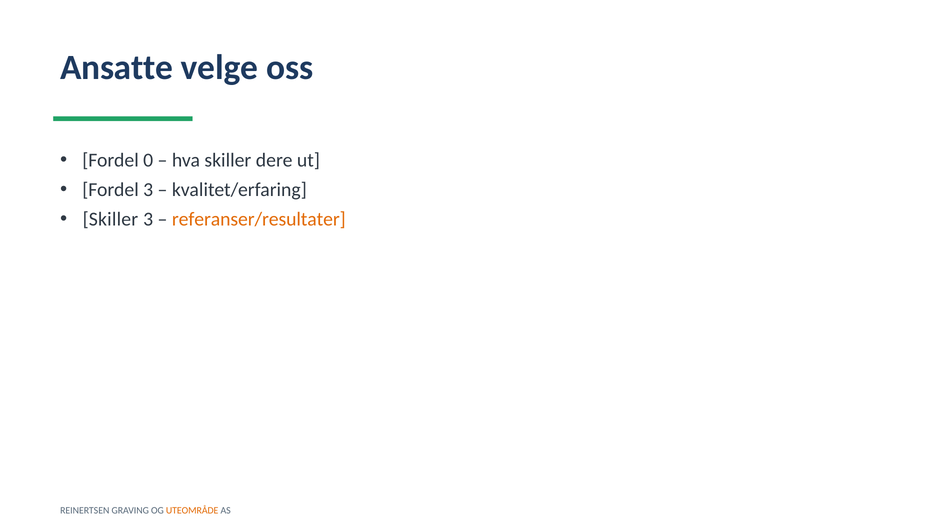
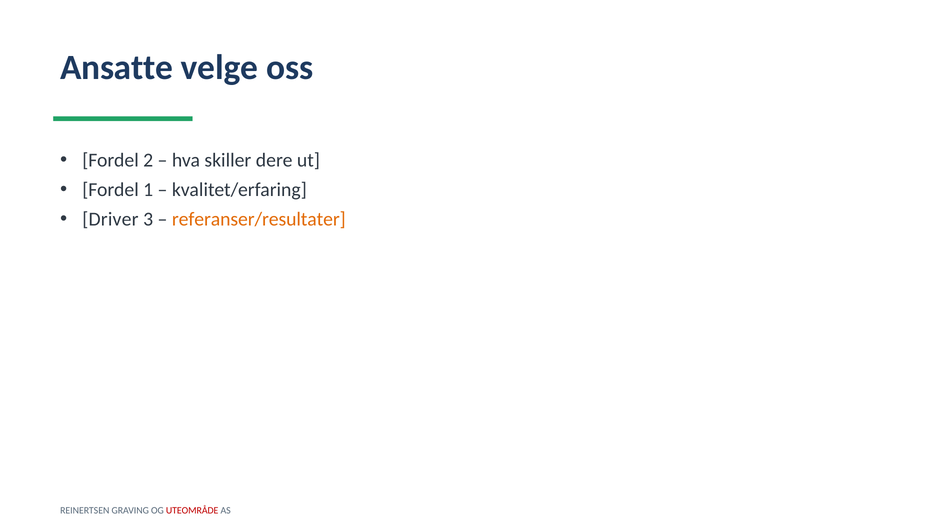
0: 0 -> 2
Fordel 3: 3 -> 1
Skiller at (110, 219): Skiller -> Driver
UTEOMRÅDE colour: orange -> red
